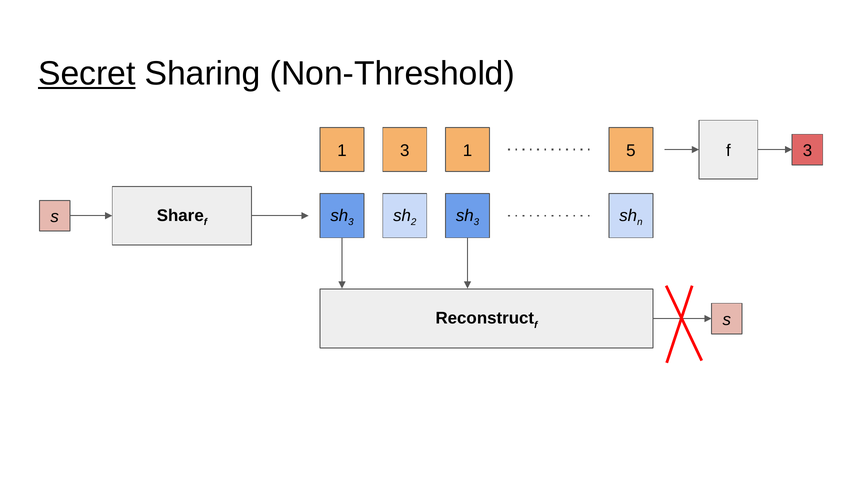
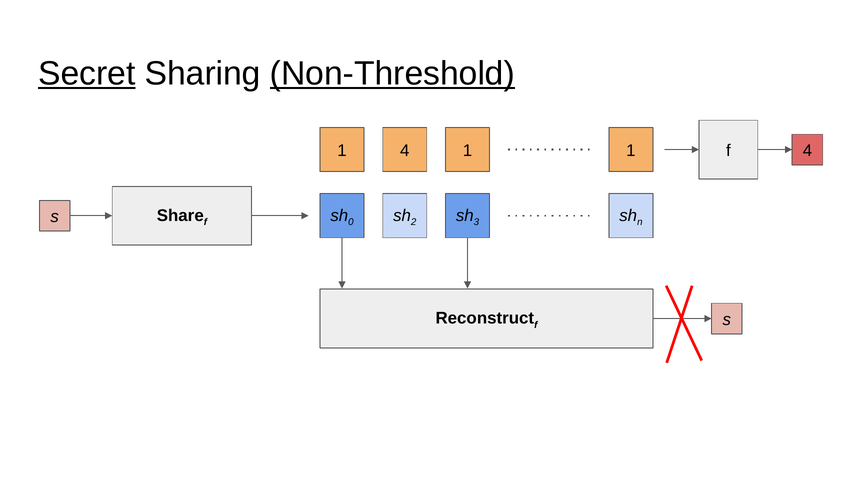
Non-Threshold underline: none -> present
1 3: 3 -> 4
1 5: 5 -> 1
f 3: 3 -> 4
3 at (351, 222): 3 -> 0
